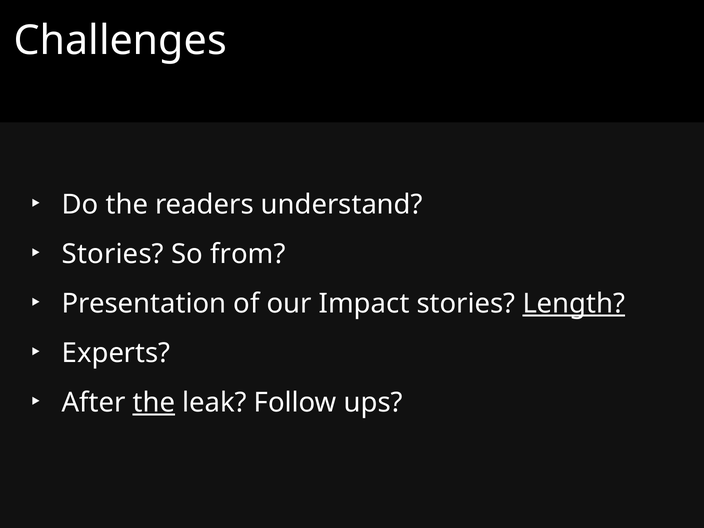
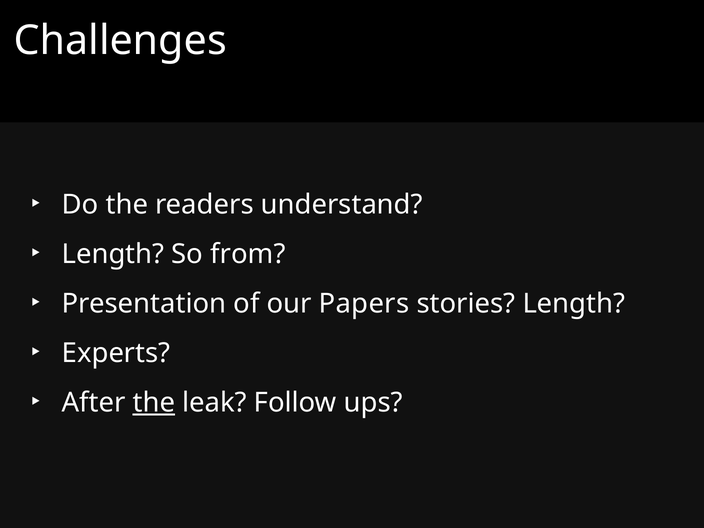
Stories at (113, 254): Stories -> Length
Impact: Impact -> Papers
Length at (574, 304) underline: present -> none
